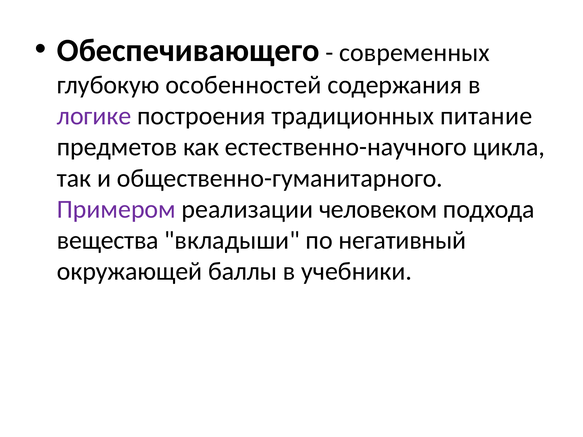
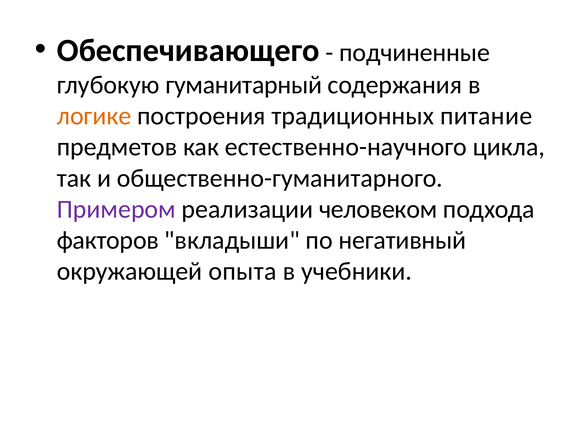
современных: современных -> подчиненные
особенностей: особенностей -> гуманитарный
логике colour: purple -> orange
вещества: вещества -> факторов
баллы: баллы -> опыта
